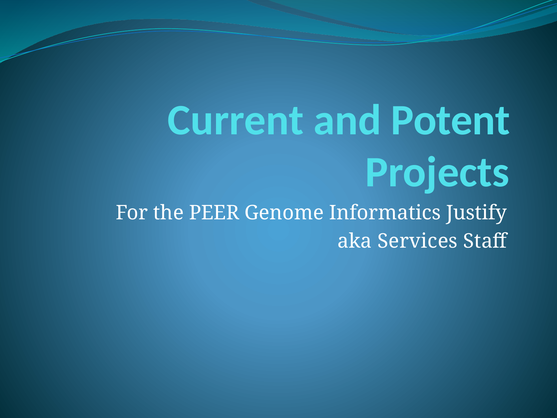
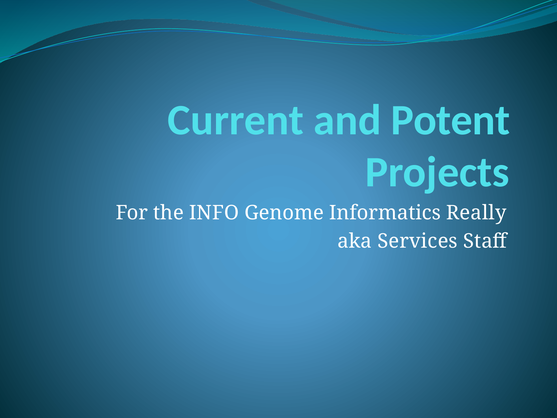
PEER: PEER -> INFO
Justify: Justify -> Really
